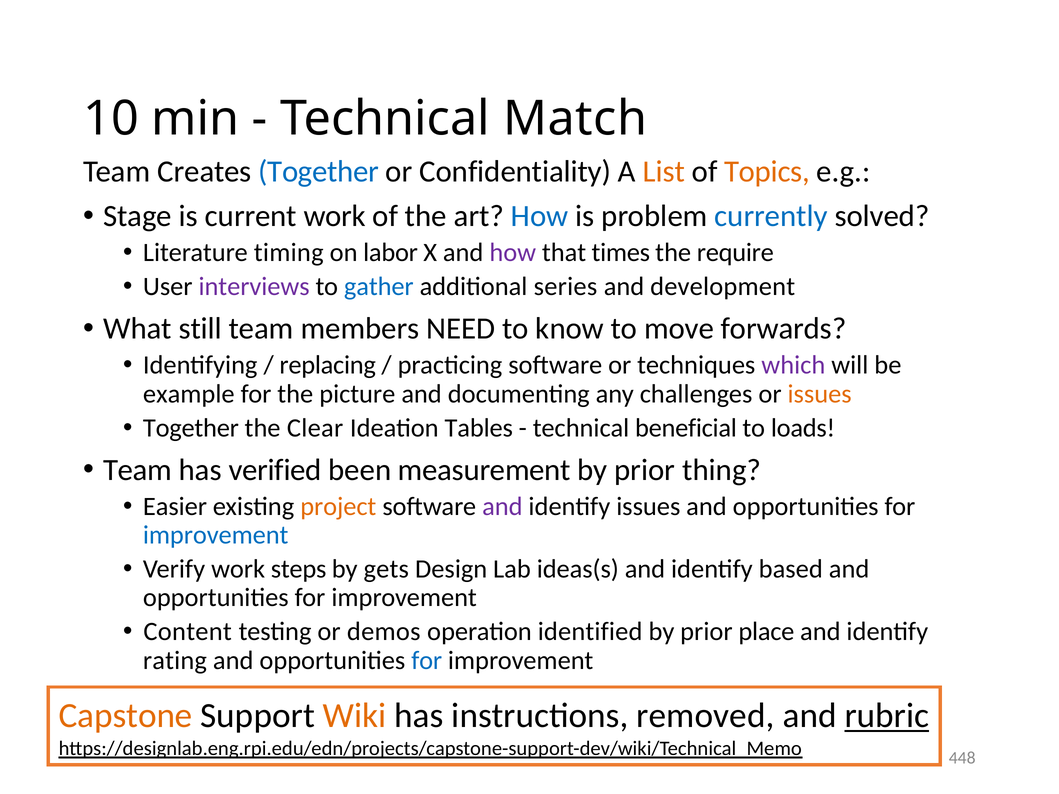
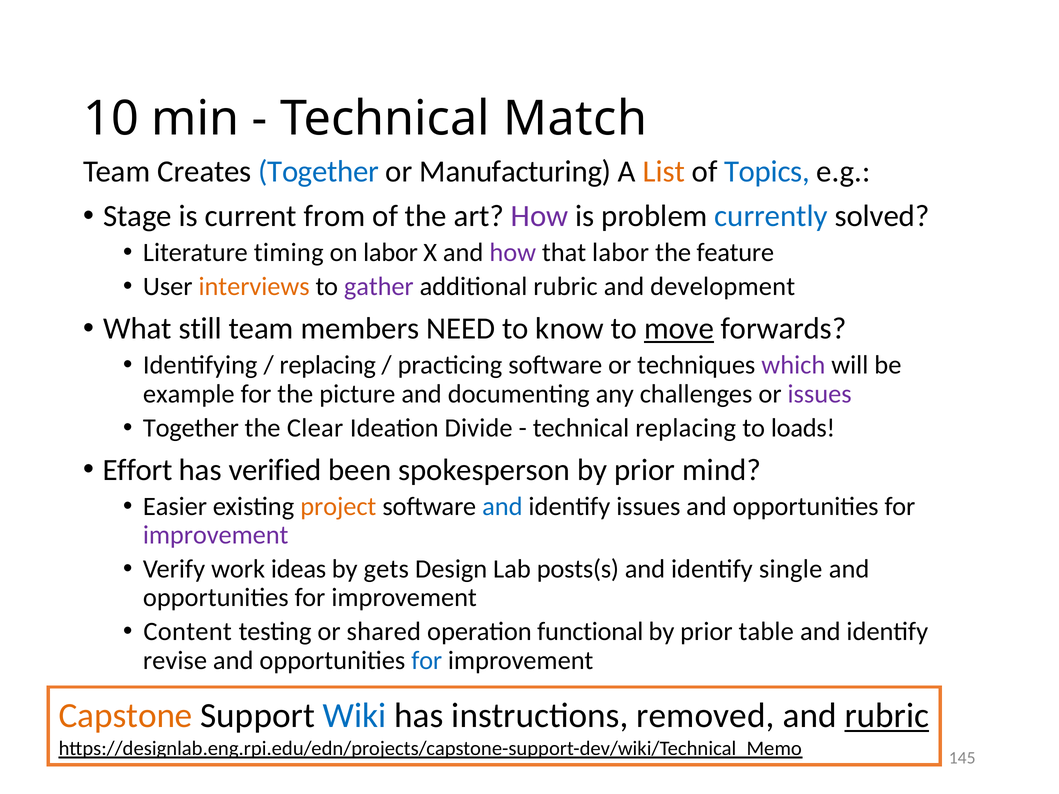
Confidentiality: Confidentiality -> Manufacturing
Topics colour: orange -> blue
current work: work -> from
How at (540, 216) colour: blue -> purple
that times: times -> labor
require: require -> feature
interviews colour: purple -> orange
gather colour: blue -> purple
additional series: series -> rubric
move underline: none -> present
issues at (820, 394) colour: orange -> purple
Tables: Tables -> Divide
technical beneficial: beneficial -> replacing
Team at (138, 470): Team -> Effort
measurement: measurement -> spokesperson
thing: thing -> mind
and at (502, 507) colour: purple -> blue
improvement at (216, 535) colour: blue -> purple
steps: steps -> ideas
ideas(s: ideas(s -> posts(s
based: based -> single
demos: demos -> shared
identified: identified -> functional
place: place -> table
rating: rating -> revise
Wiki colour: orange -> blue
448: 448 -> 145
